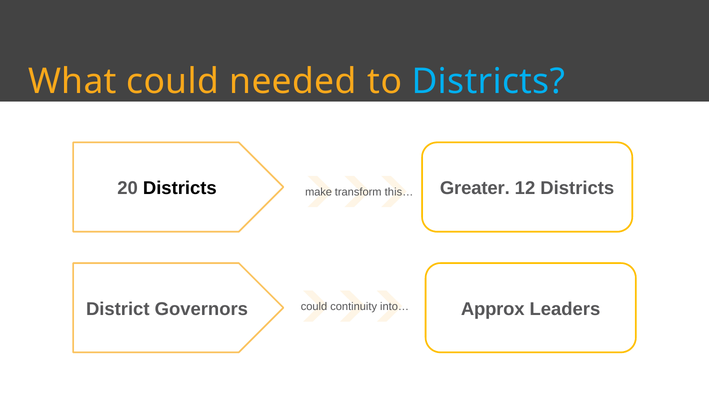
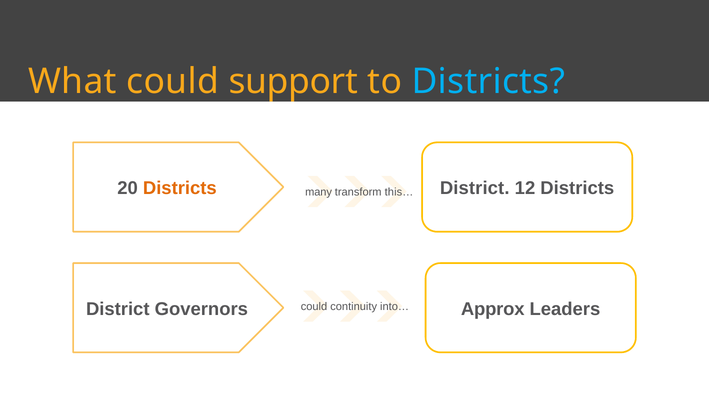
needed: needed -> support
Districts at (180, 188) colour: black -> orange
Greater at (475, 188): Greater -> District
make: make -> many
